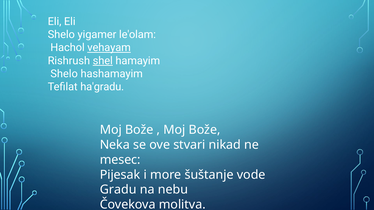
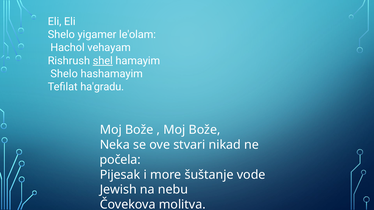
vehayam underline: present -> none
mesec: mesec -> počela
Gradu: Gradu -> Jewish
